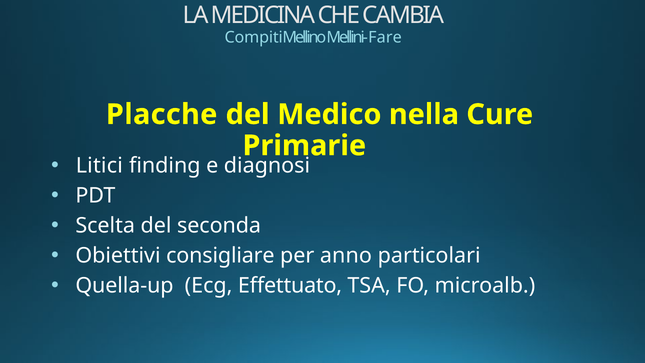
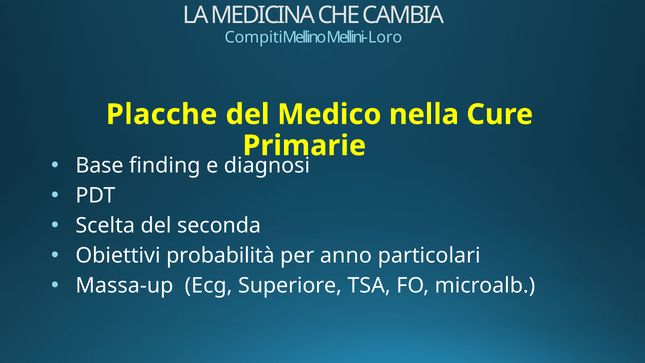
Fare: Fare -> Loro
Litici: Litici -> Base
consigliare: consigliare -> probabilità
Quella-up: Quella-up -> Massa-up
Effettuato: Effettuato -> Superiore
